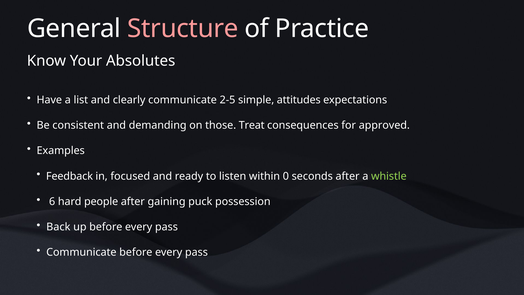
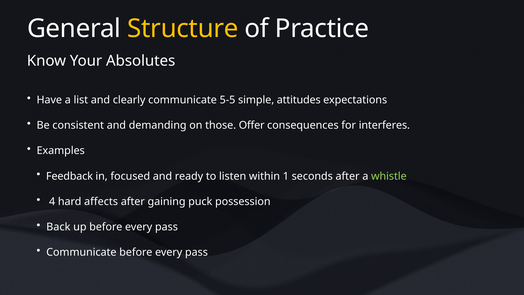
Structure colour: pink -> yellow
2-5: 2-5 -> 5-5
Treat: Treat -> Offer
approved: approved -> interferes
0: 0 -> 1
6: 6 -> 4
people: people -> affects
